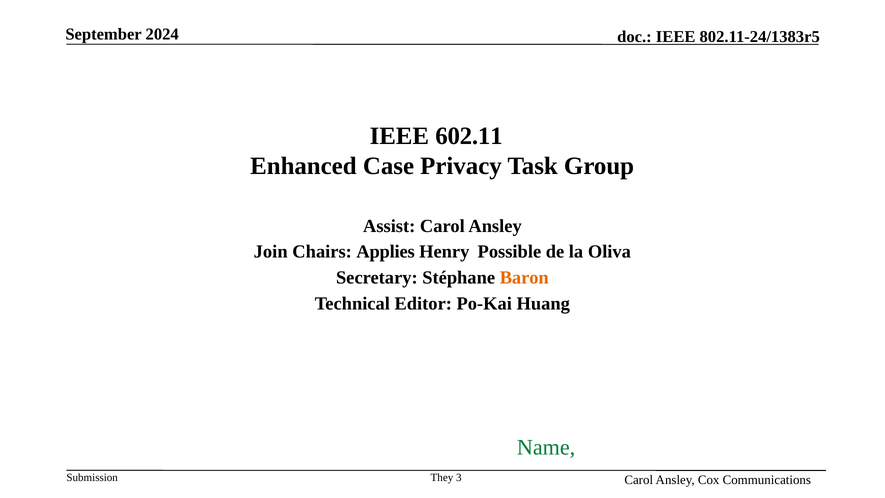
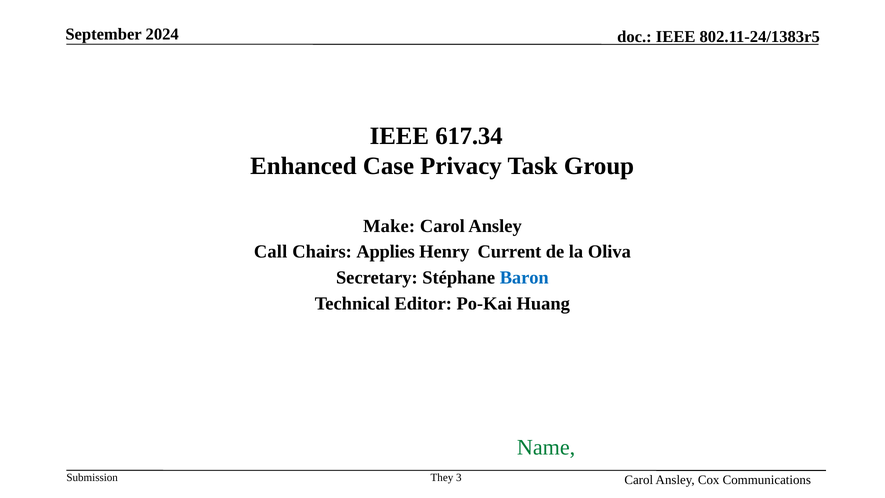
602.11: 602.11 -> 617.34
Assist: Assist -> Make
Join: Join -> Call
Possible: Possible -> Current
Baron colour: orange -> blue
